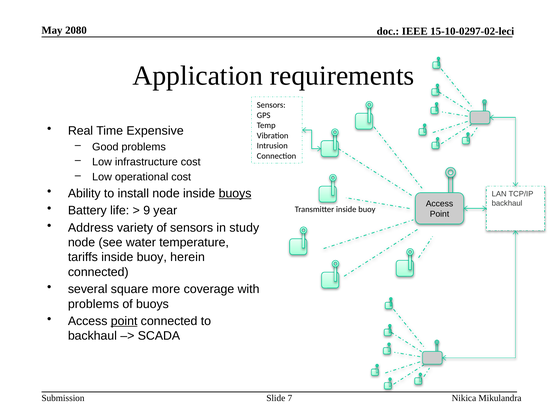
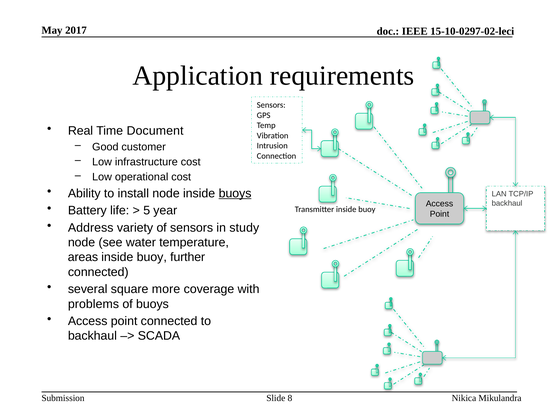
2080: 2080 -> 2017
Expensive: Expensive -> Document
Good problems: problems -> customer
9: 9 -> 5
tariffs: tariffs -> areas
herein: herein -> further
point at (124, 322) underline: present -> none
7: 7 -> 8
